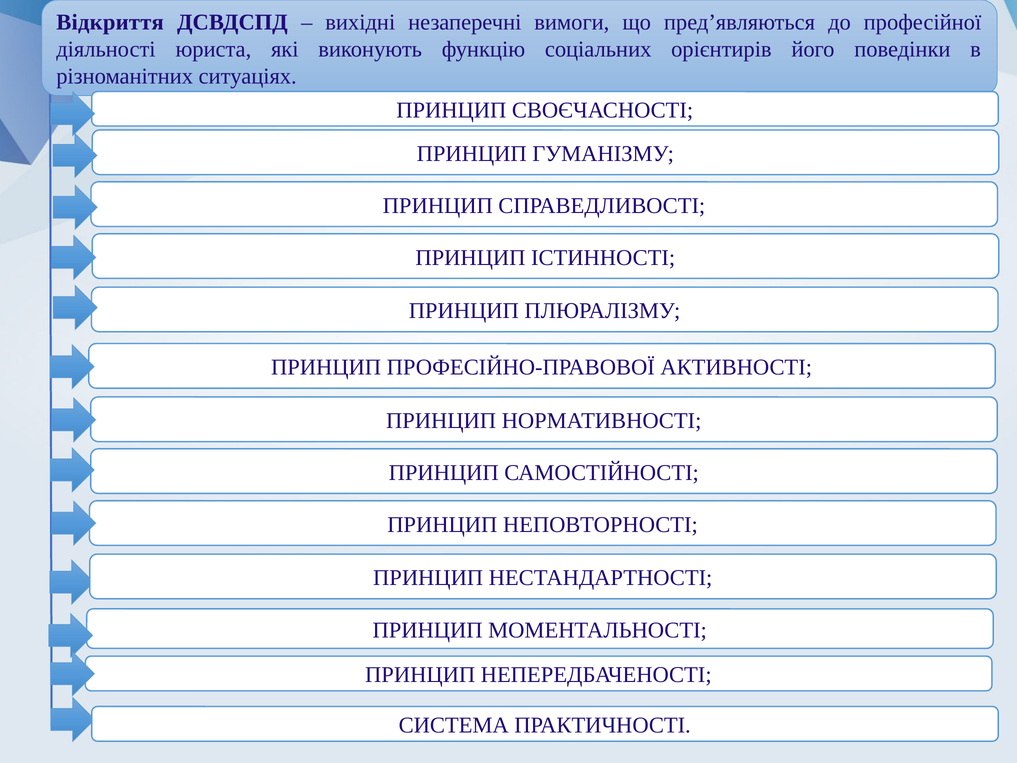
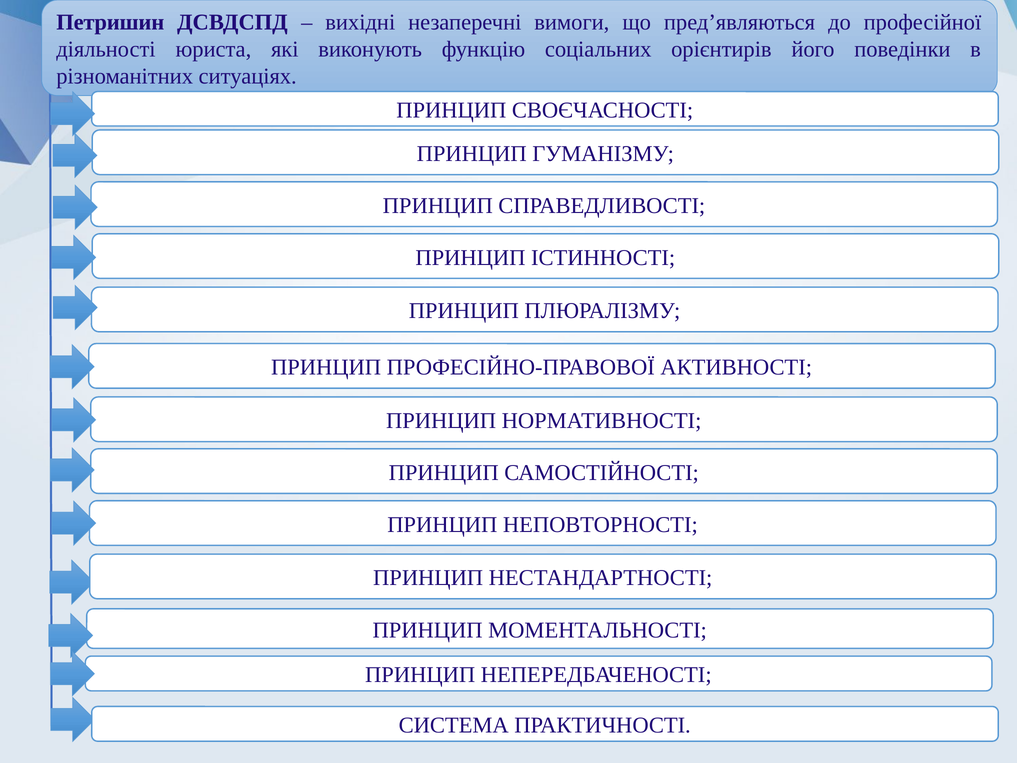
Відкриття: Відкриття -> Петришин
